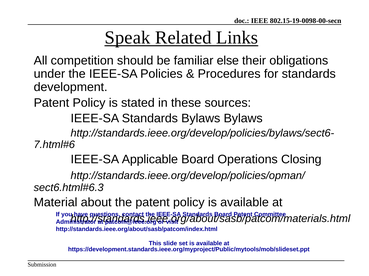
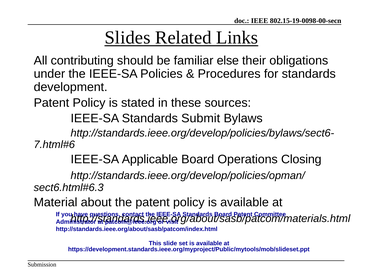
Speak: Speak -> Slides
competition: competition -> contributing
Standards Bylaws: Bylaws -> Submit
